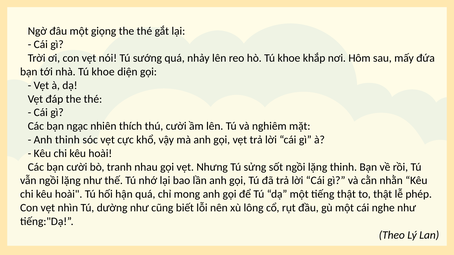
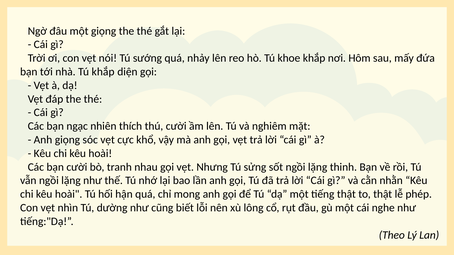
nhà Tú khoe: khoe -> khắp
Anh thinh: thinh -> giọng
